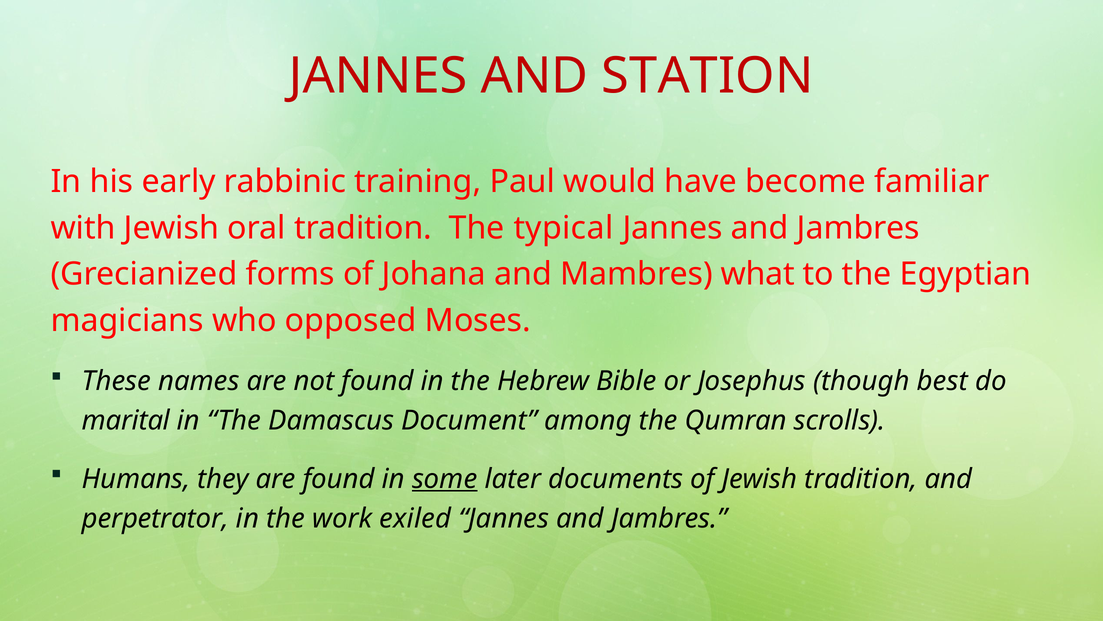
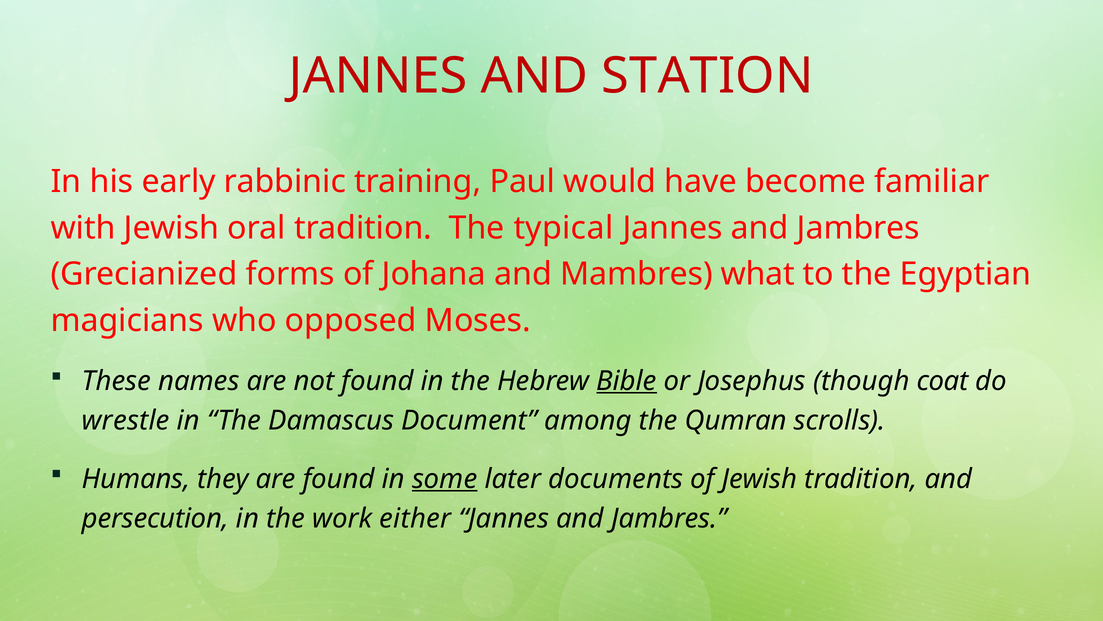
Bible underline: none -> present
best: best -> coat
marital: marital -> wrestle
perpetrator: perpetrator -> persecution
exiled: exiled -> either
